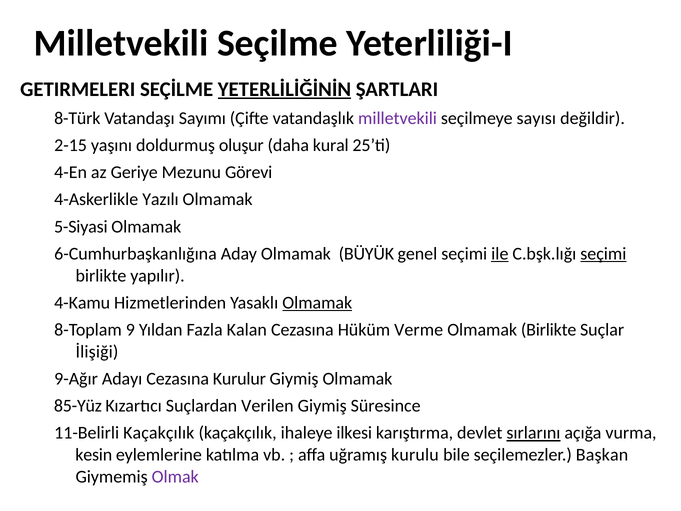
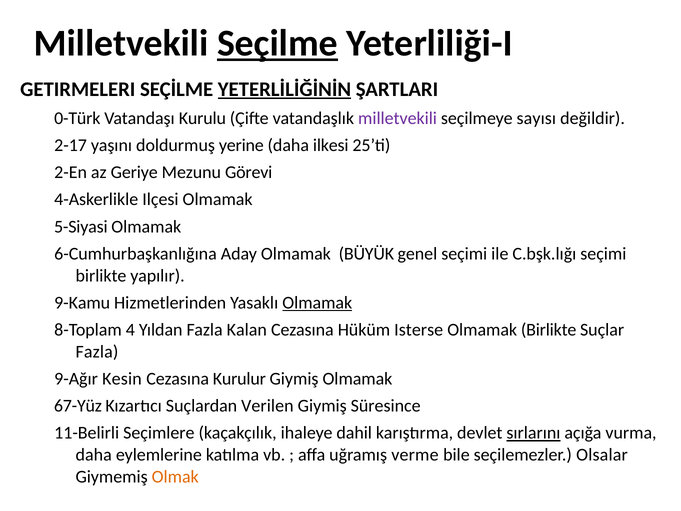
Seçilme underline: none -> present
8-Türk: 8-Türk -> 0-Türk
Sayımı: Sayımı -> Kurulu
2-15: 2-15 -> 2-17
oluşur: oluşur -> yerine
kural: kural -> ilkesi
4-En: 4-En -> 2-En
Yazılı: Yazılı -> Ilçesi
ile underline: present -> none
seçimi at (603, 254) underline: present -> none
4-Kamu: 4-Kamu -> 9-Kamu
9: 9 -> 4
Verme: Verme -> Isterse
İlişiği at (97, 351): İlişiği -> Fazla
Adayı: Adayı -> Kesin
85-Yüz: 85-Yüz -> 67-Yüz
11-Belirli Kaçakçılık: Kaçakçılık -> Seçimlere
ilkesi: ilkesi -> dahil
kesin at (94, 455): kesin -> daha
kurulu: kurulu -> verme
Başkan: Başkan -> Olsalar
Olmak colour: purple -> orange
